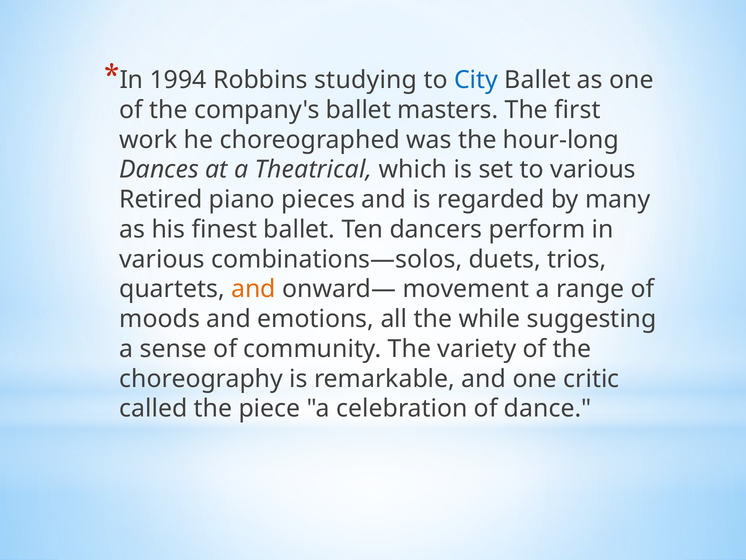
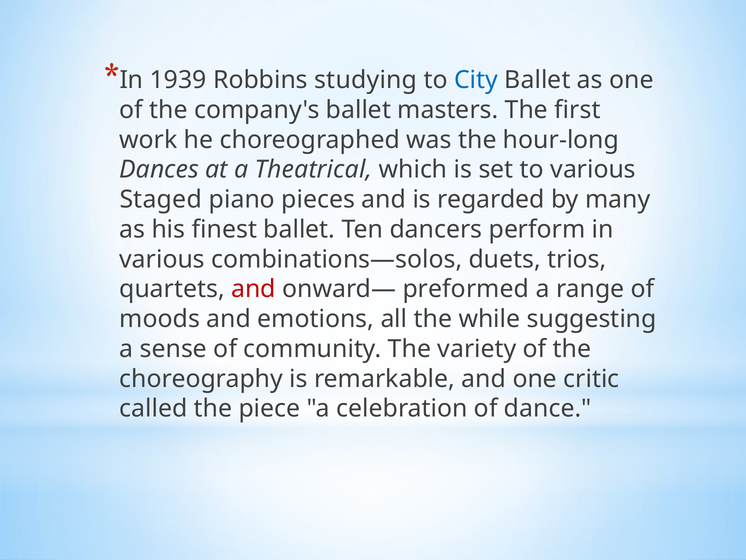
1994: 1994 -> 1939
Retired: Retired -> Staged
and at (253, 289) colour: orange -> red
movement: movement -> preformed
